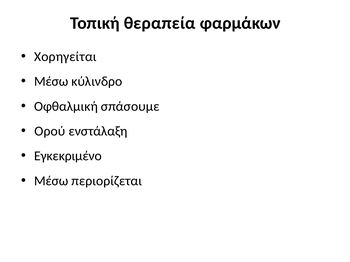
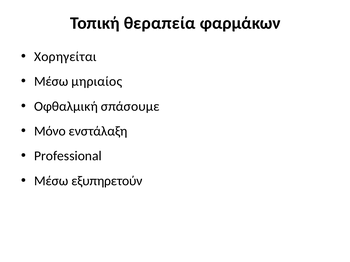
κύλινδρο: κύλινδρο -> μηριαίος
Ορού: Ορού -> Μόνο
Εγκεκριμένο: Εγκεκριμένο -> Professional
περιορίζεται: περιορίζεται -> εξυπηρετούν
